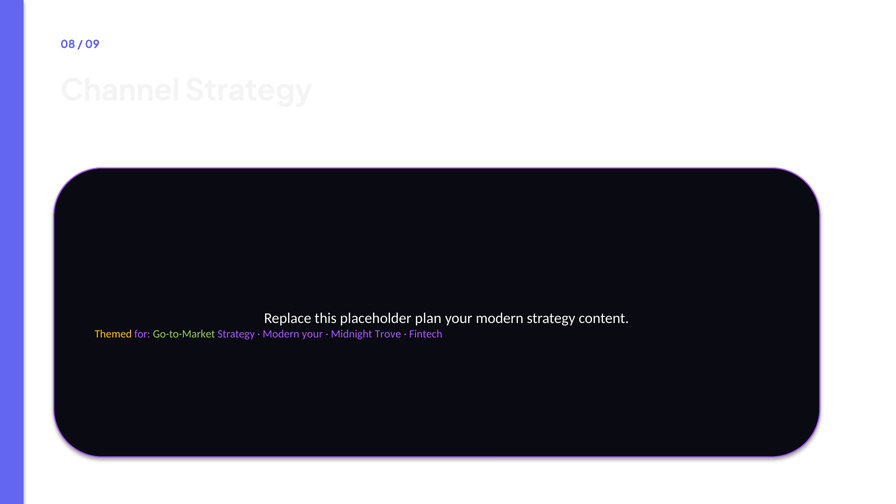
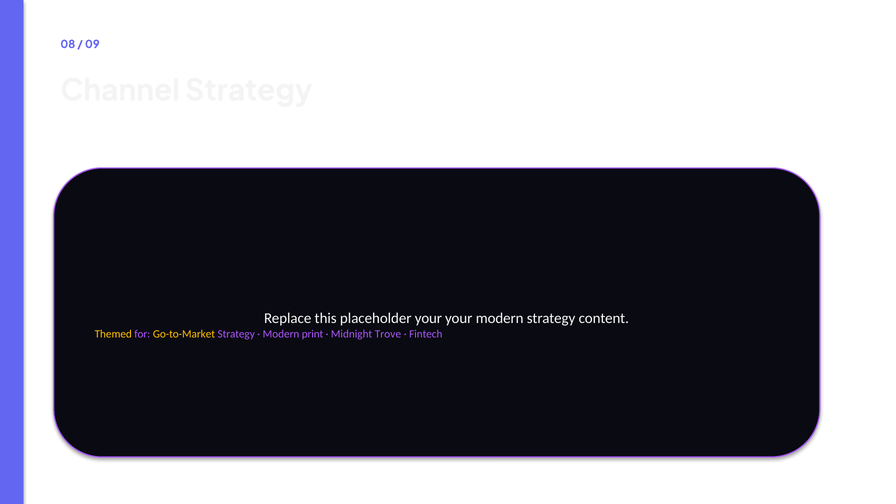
placeholder plan: plan -> your
Go-to-Market colour: light green -> yellow
Modern your: your -> print
